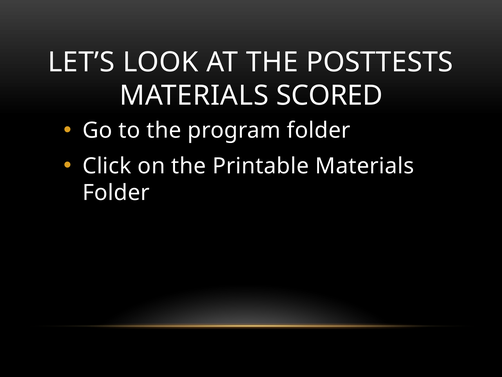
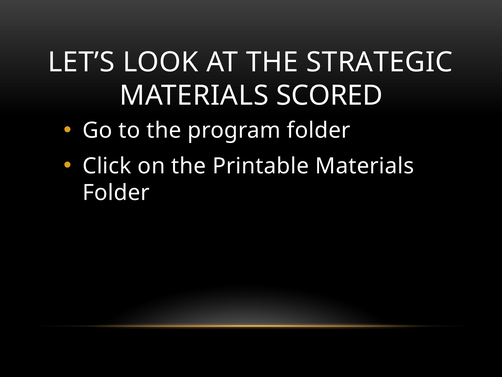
POSTTESTS: POSTTESTS -> STRATEGIC
